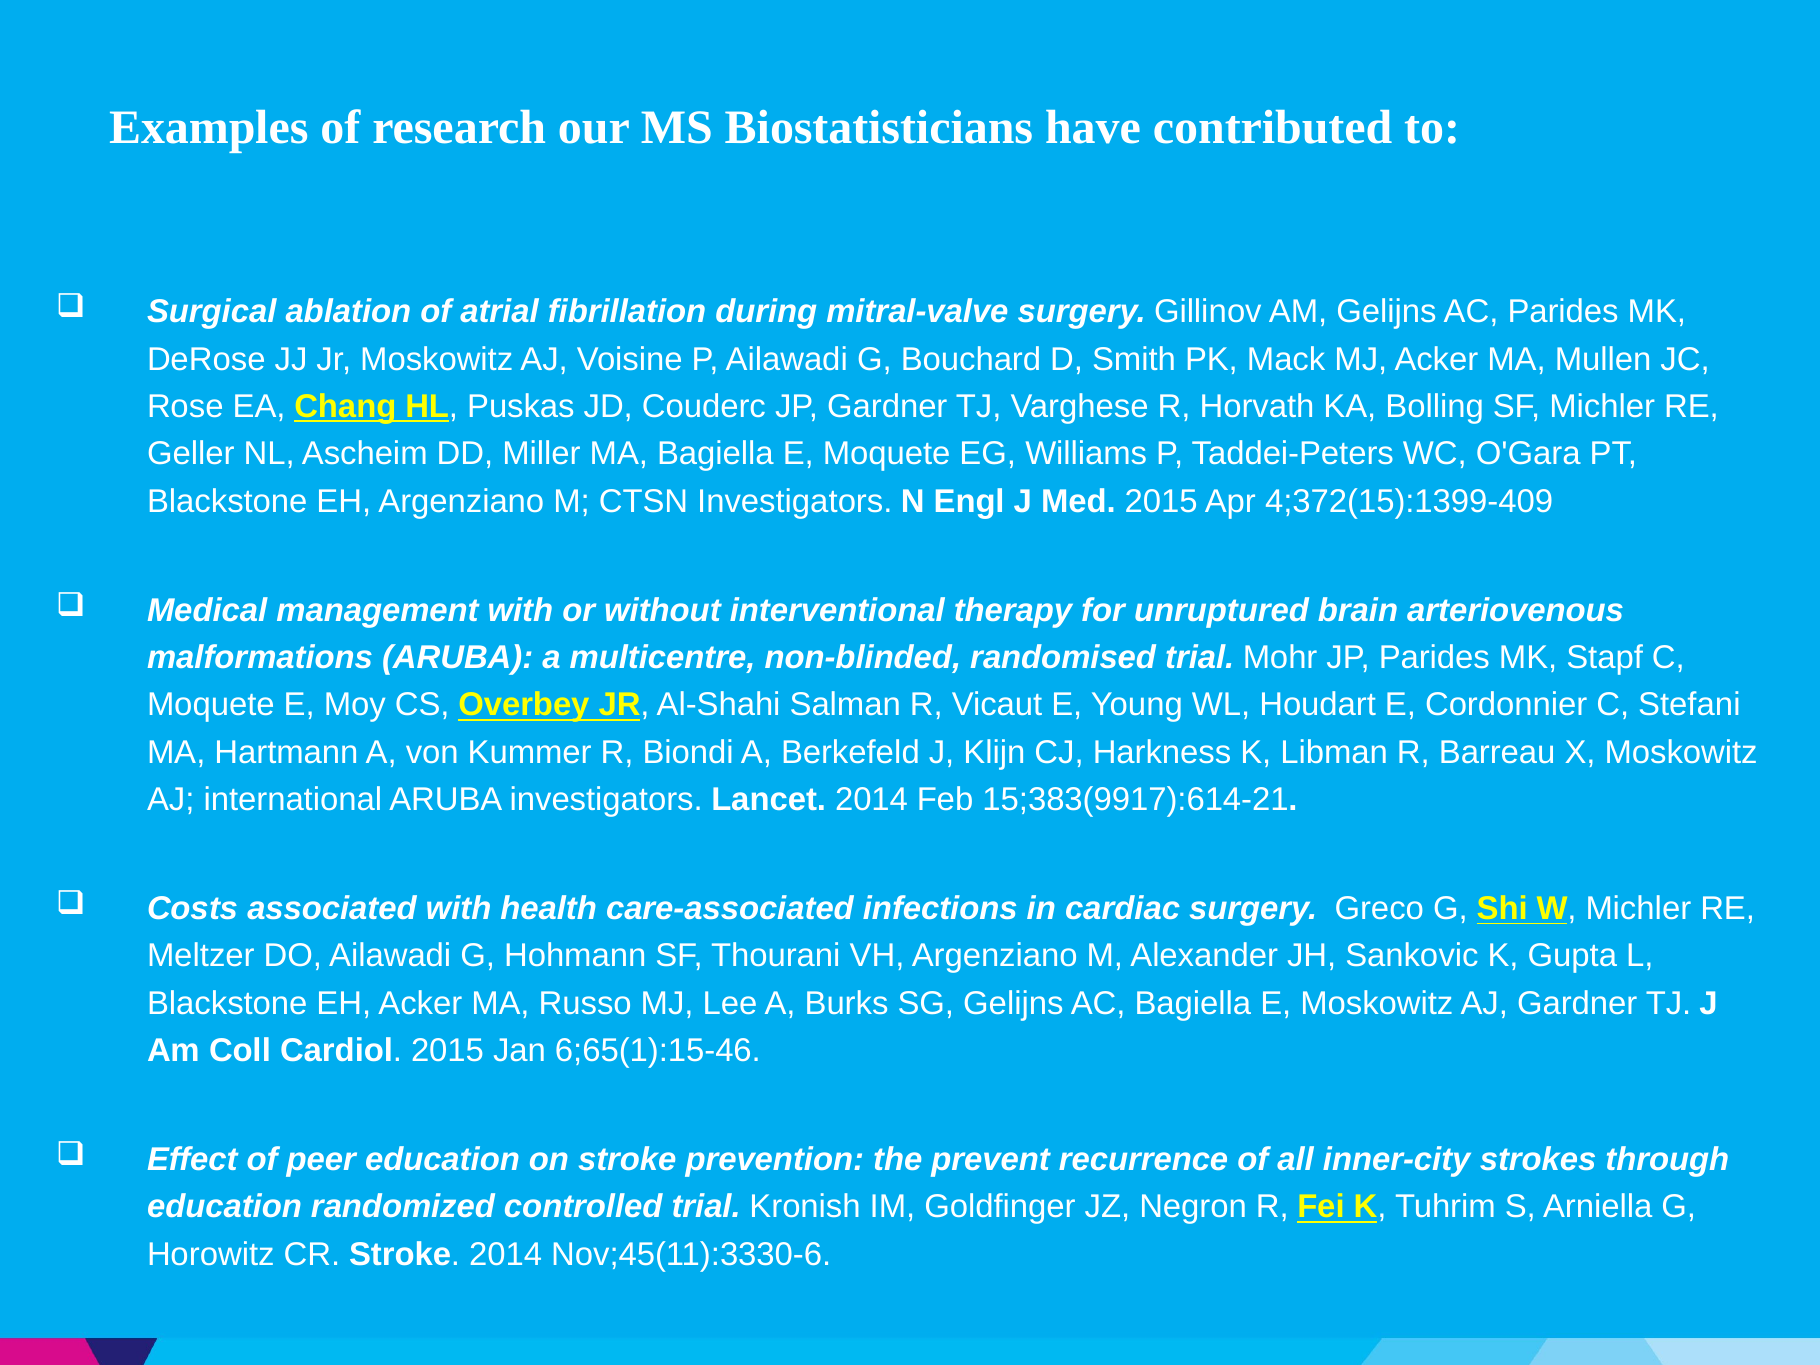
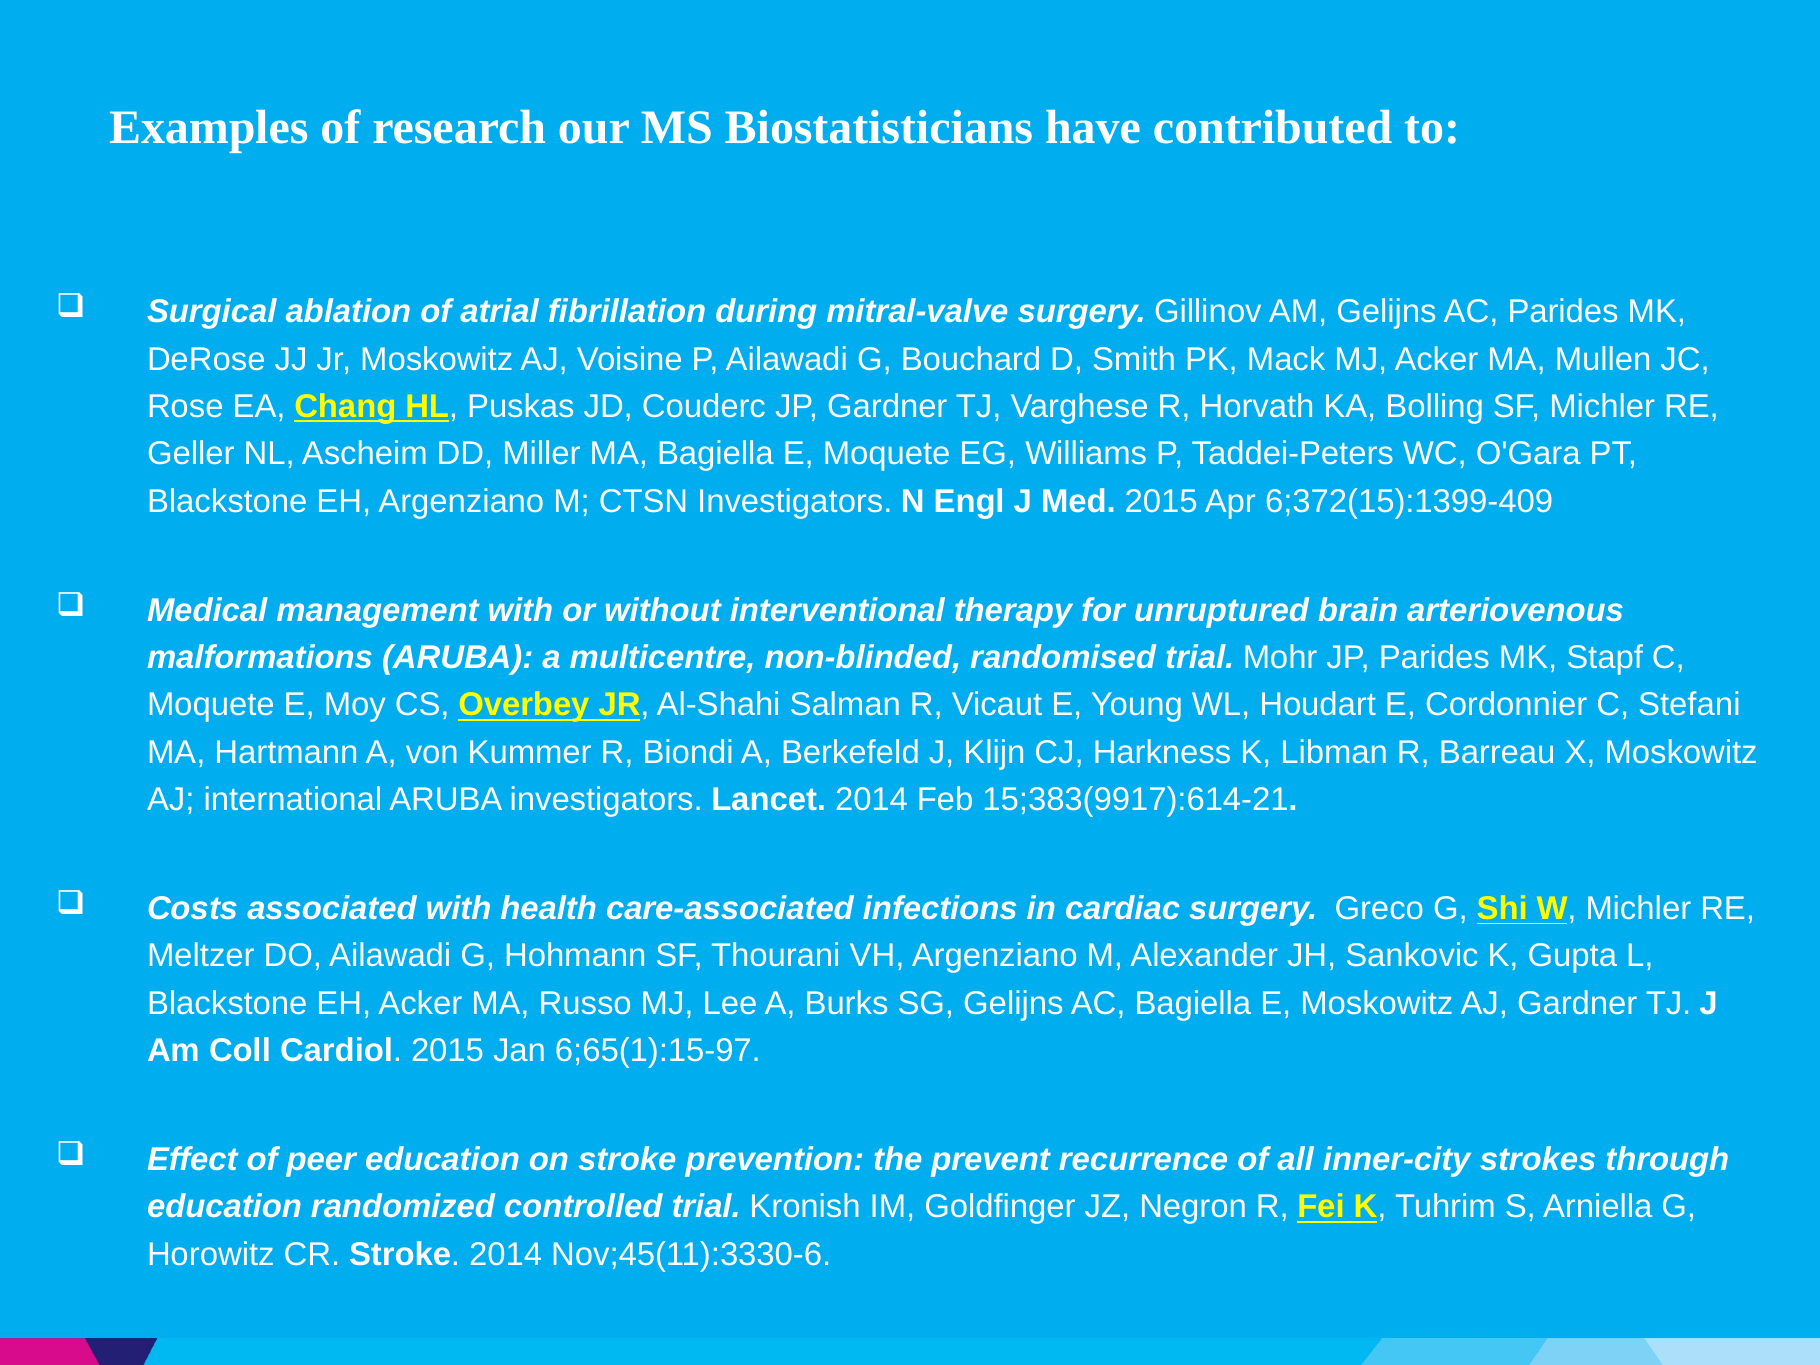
4;372(15):1399-409: 4;372(15):1399-409 -> 6;372(15):1399-409
6;65(1):15-46: 6;65(1):15-46 -> 6;65(1):15-97
